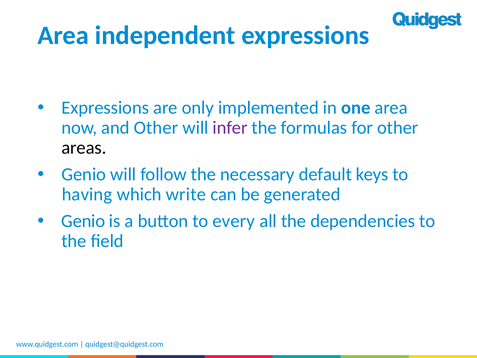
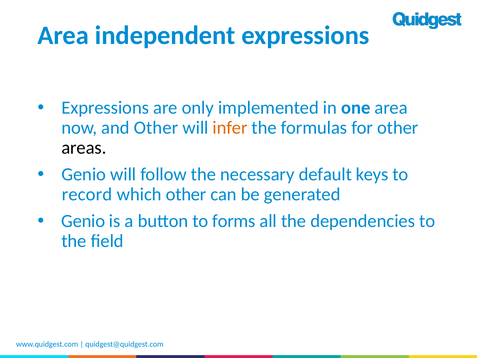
infer colour: purple -> orange
having: having -> record
which write: write -> other
every: every -> forms
